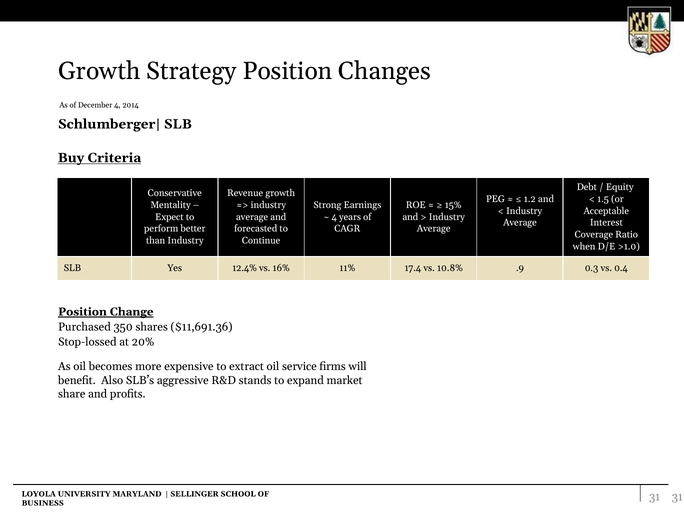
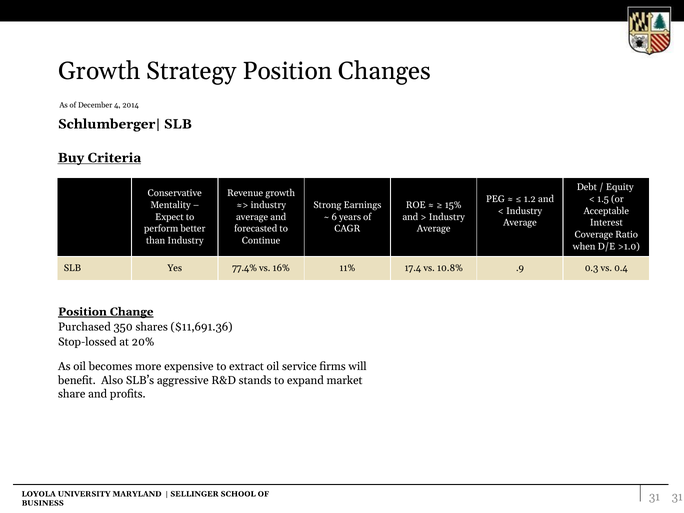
4 at (334, 217): 4 -> 6
12.4%: 12.4% -> 77.4%
